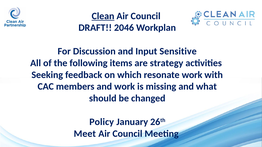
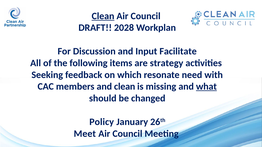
2046: 2046 -> 2028
Sensitive: Sensitive -> Facilitate
resonate work: work -> need
and work: work -> clean
what underline: none -> present
